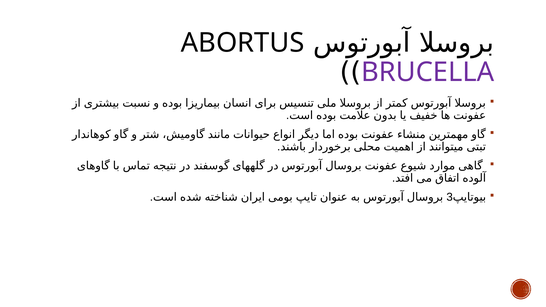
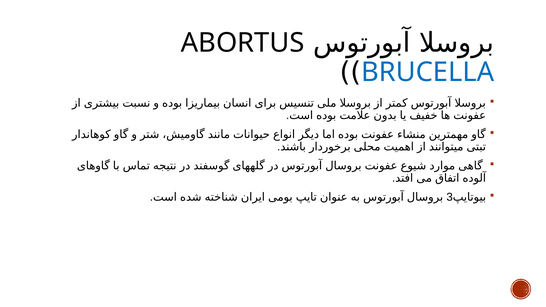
BRUCELLA colour: purple -> blue
